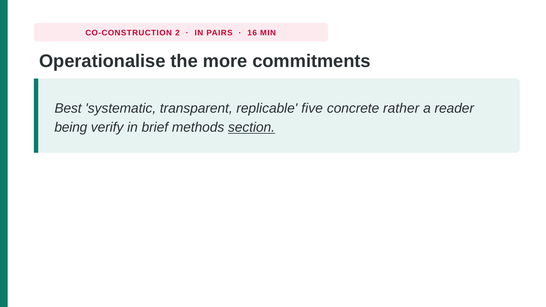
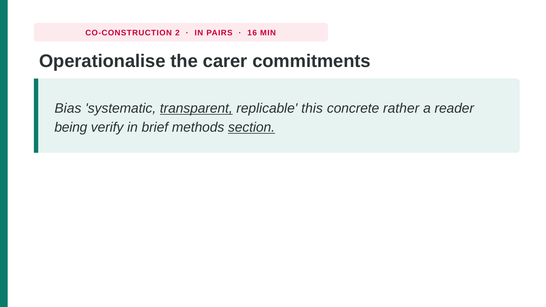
more: more -> carer
Best: Best -> Bias
transparent underline: none -> present
five: five -> this
